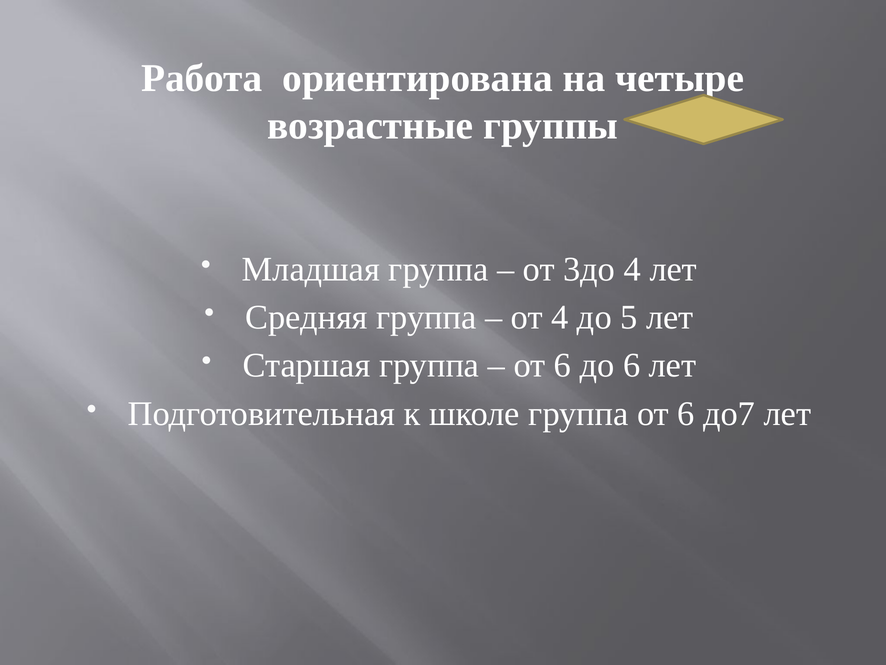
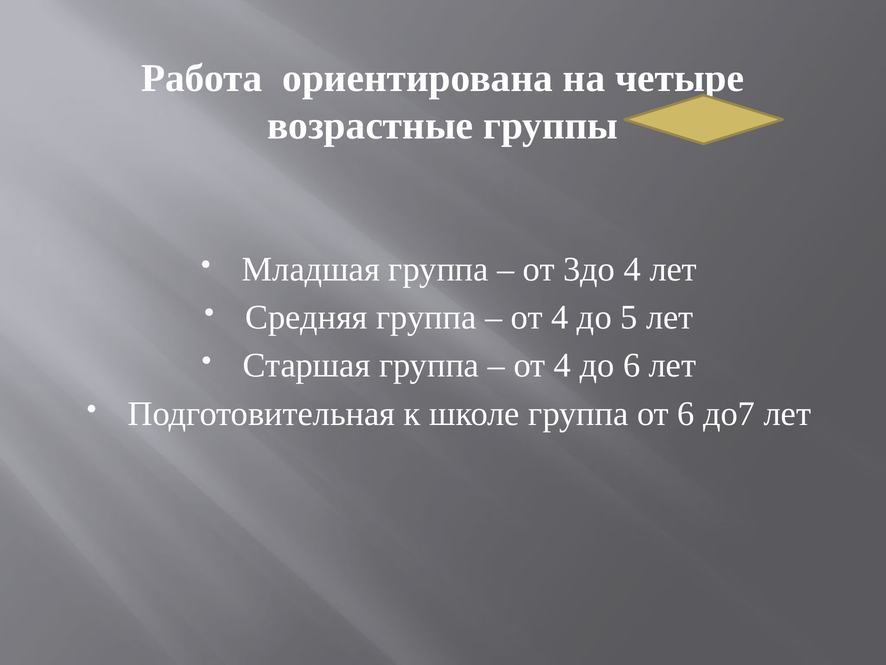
6 at (562, 365): 6 -> 4
